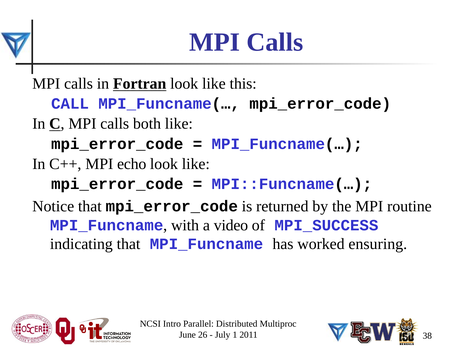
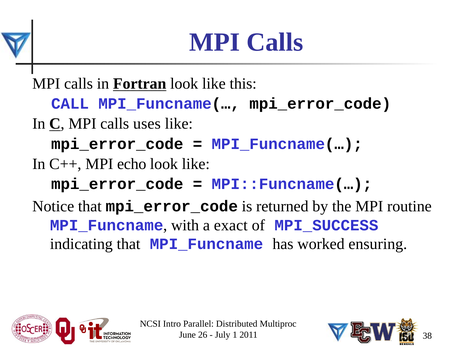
both: both -> uses
video: video -> exact
